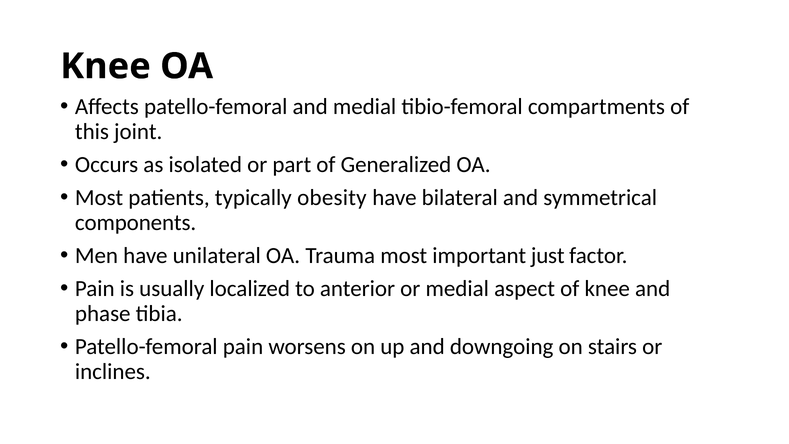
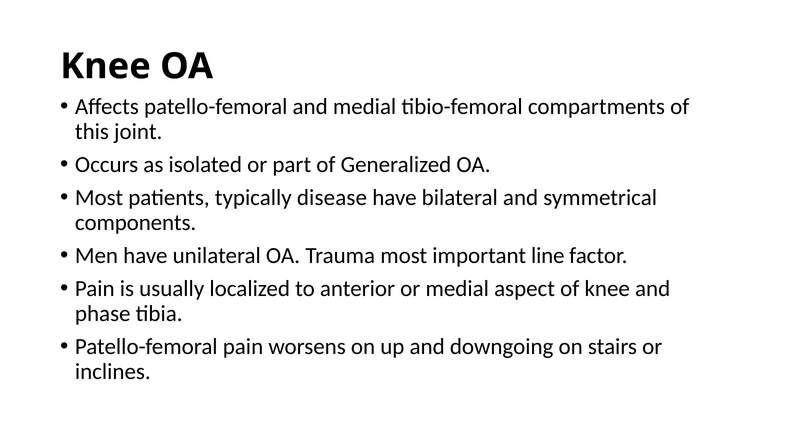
obesity: obesity -> disease
just: just -> line
